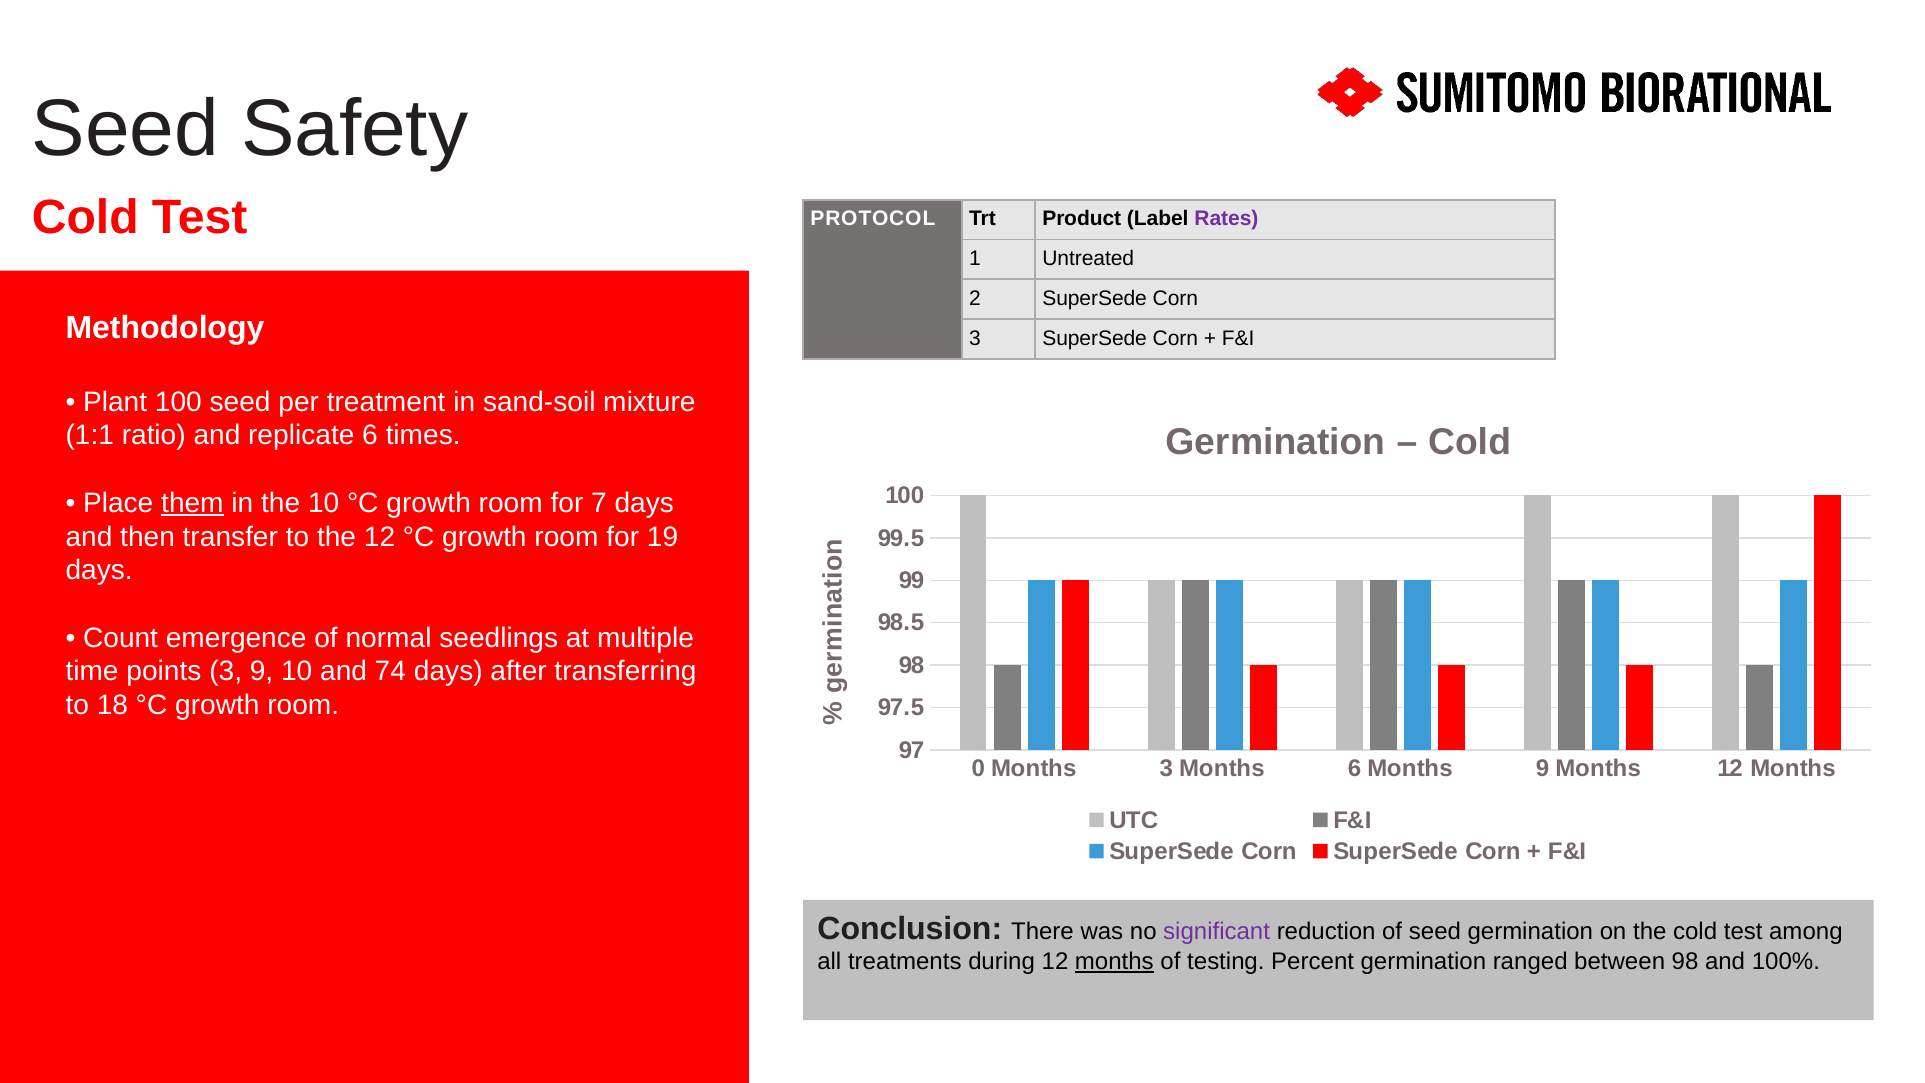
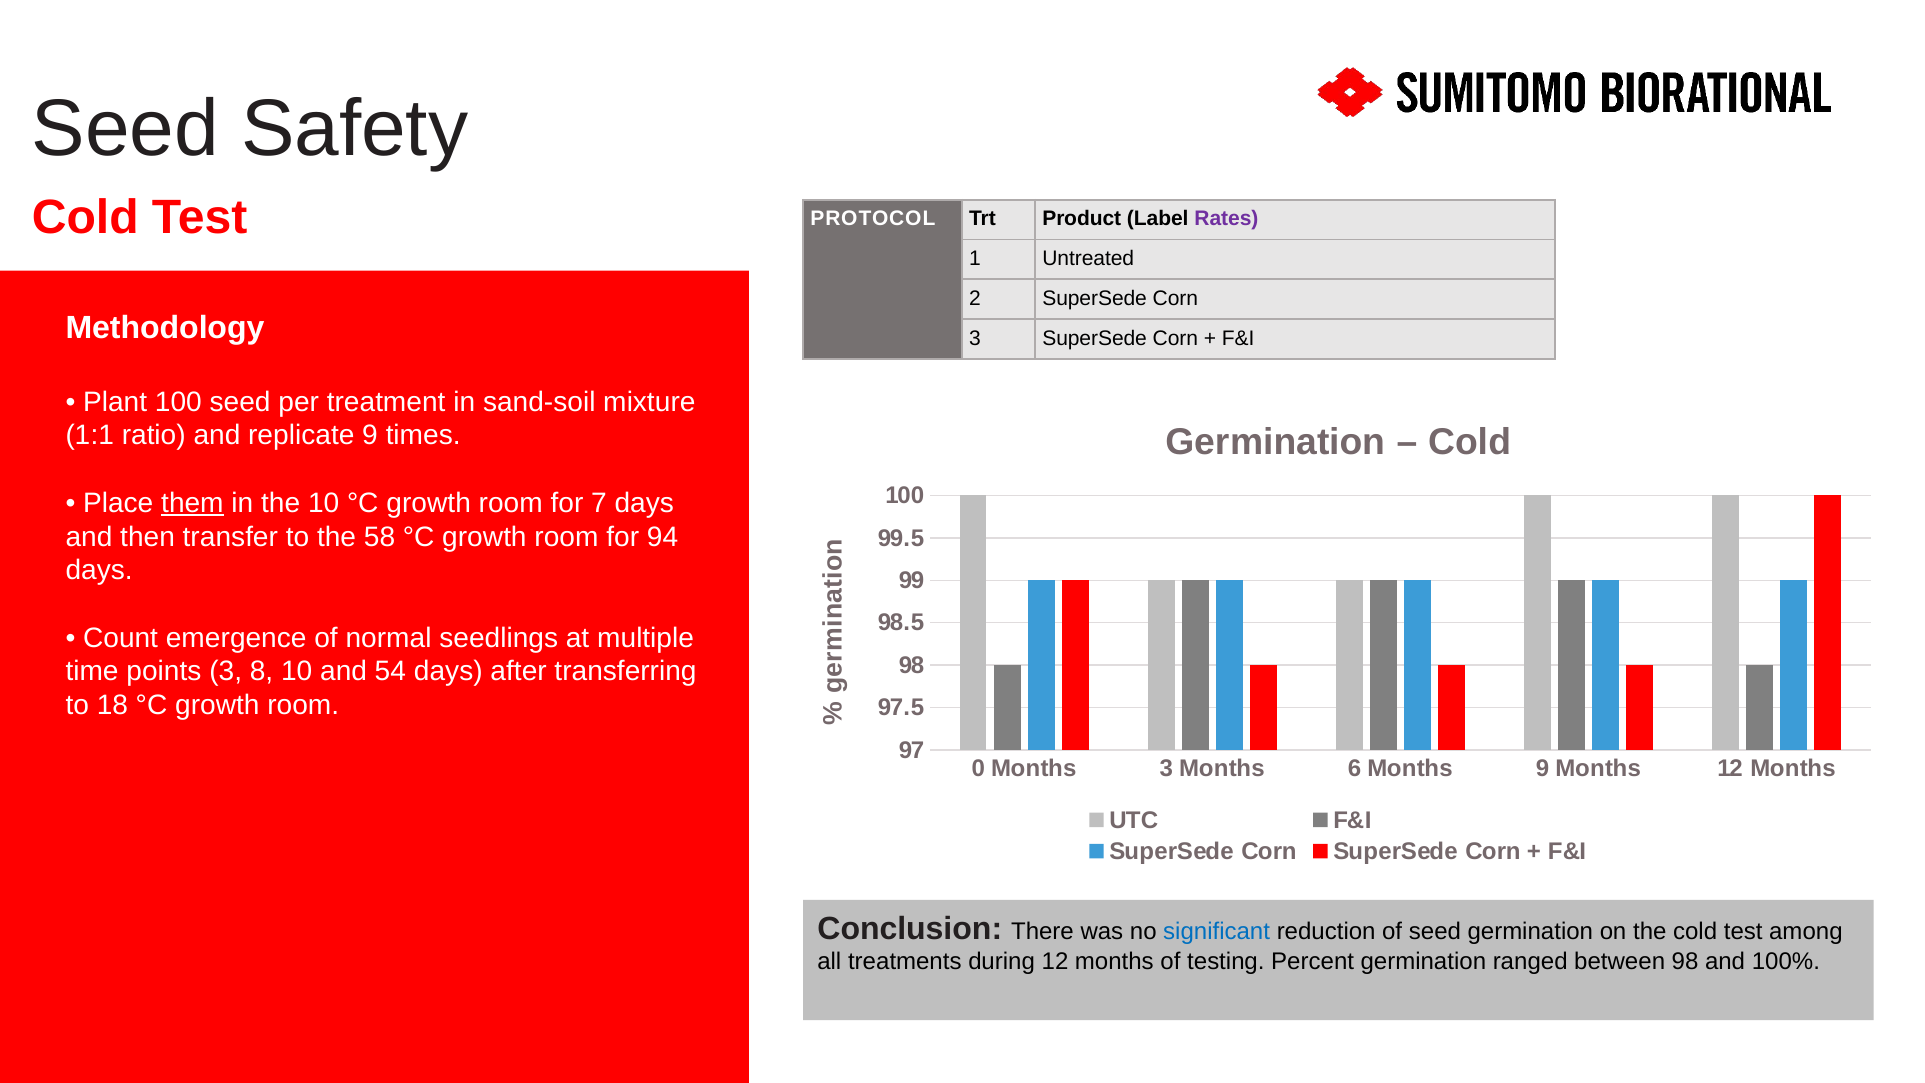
replicate 6: 6 -> 9
the 12: 12 -> 58
19: 19 -> 94
3 9: 9 -> 8
74: 74 -> 54
significant colour: purple -> blue
months at (1114, 961) underline: present -> none
